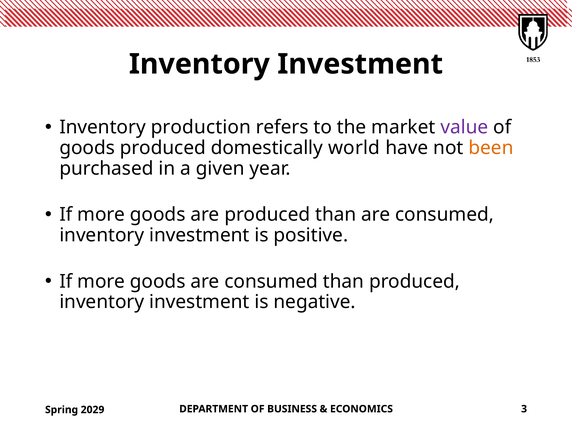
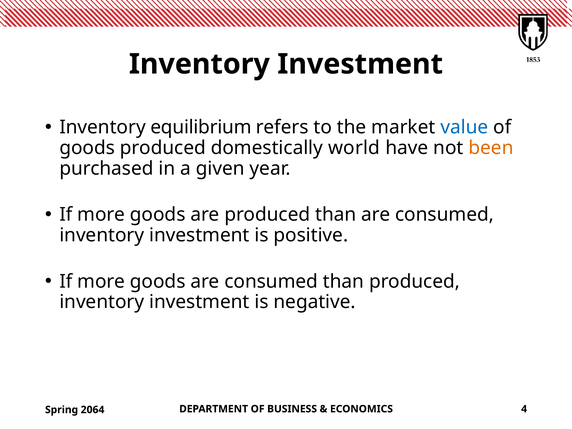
production: production -> equilibrium
value colour: purple -> blue
3: 3 -> 4
2029: 2029 -> 2064
